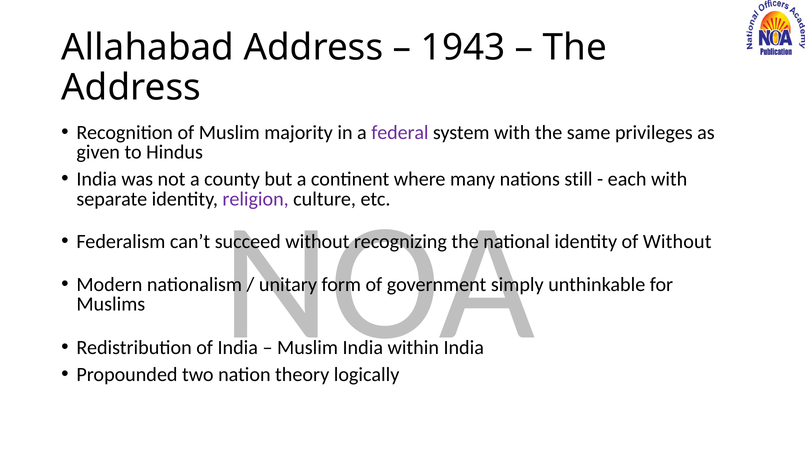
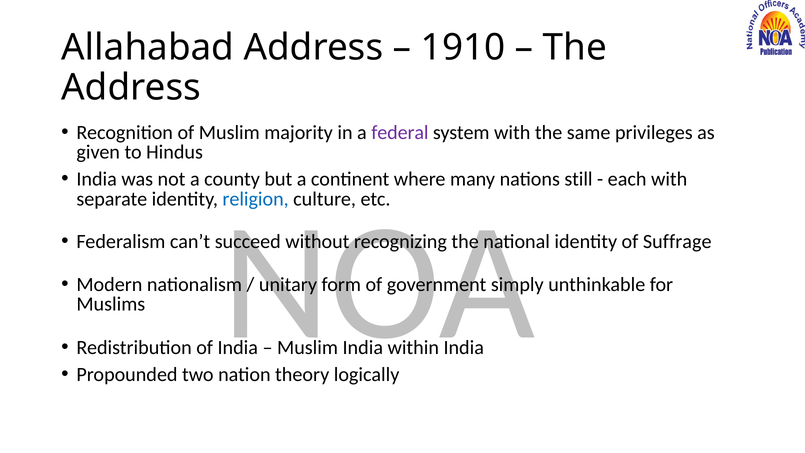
1943: 1943 -> 1910
religion colour: purple -> blue
of Without: Without -> Suffrage
